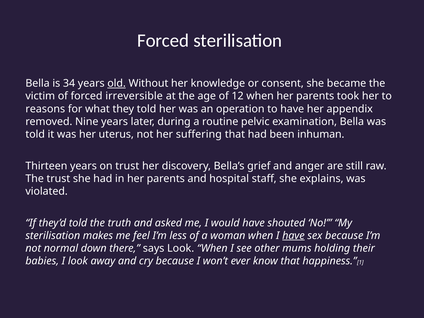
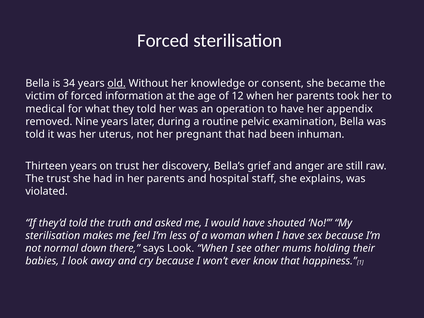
irreversible: irreversible -> information
reasons: reasons -> medical
suffering: suffering -> pregnant
have at (293, 236) underline: present -> none
